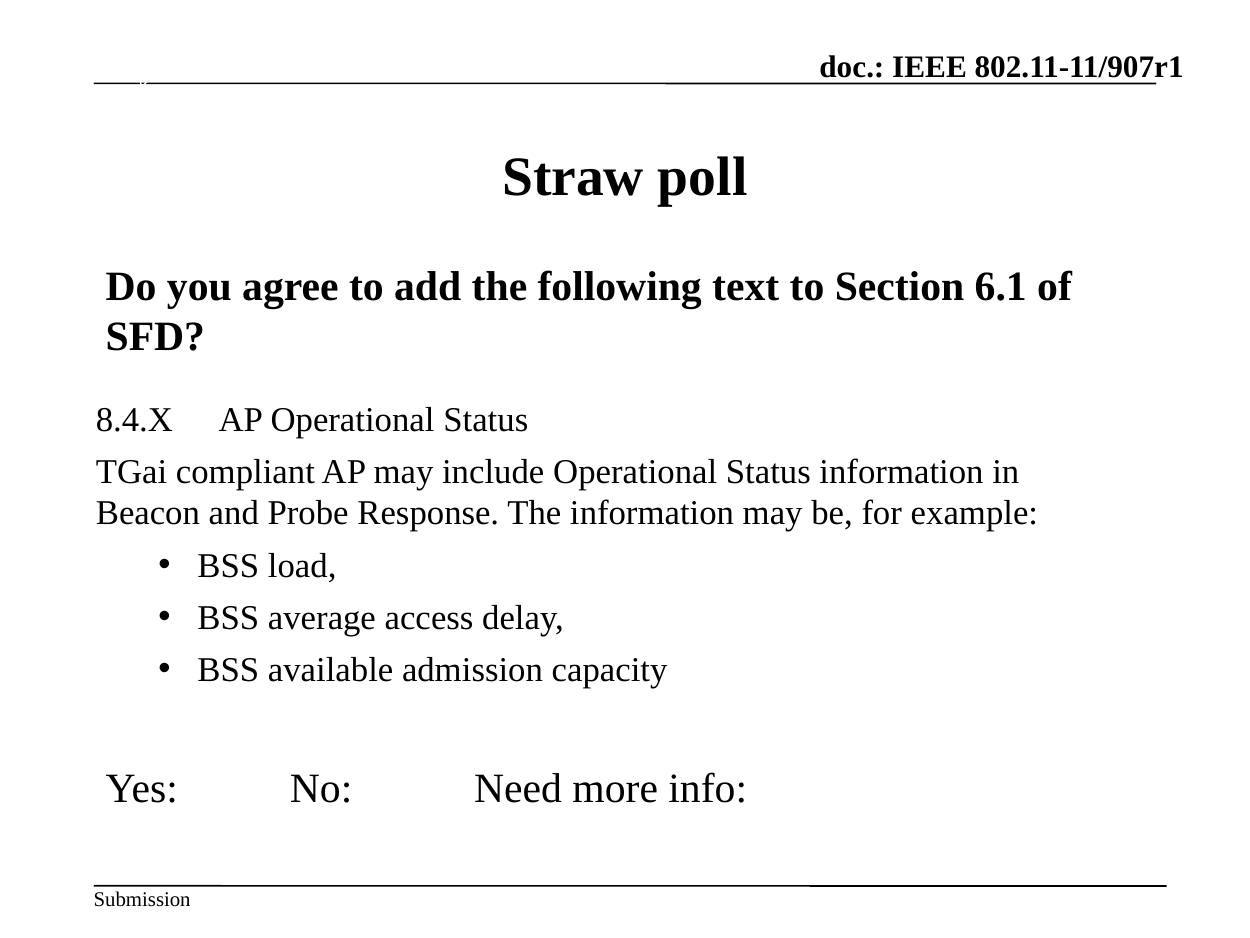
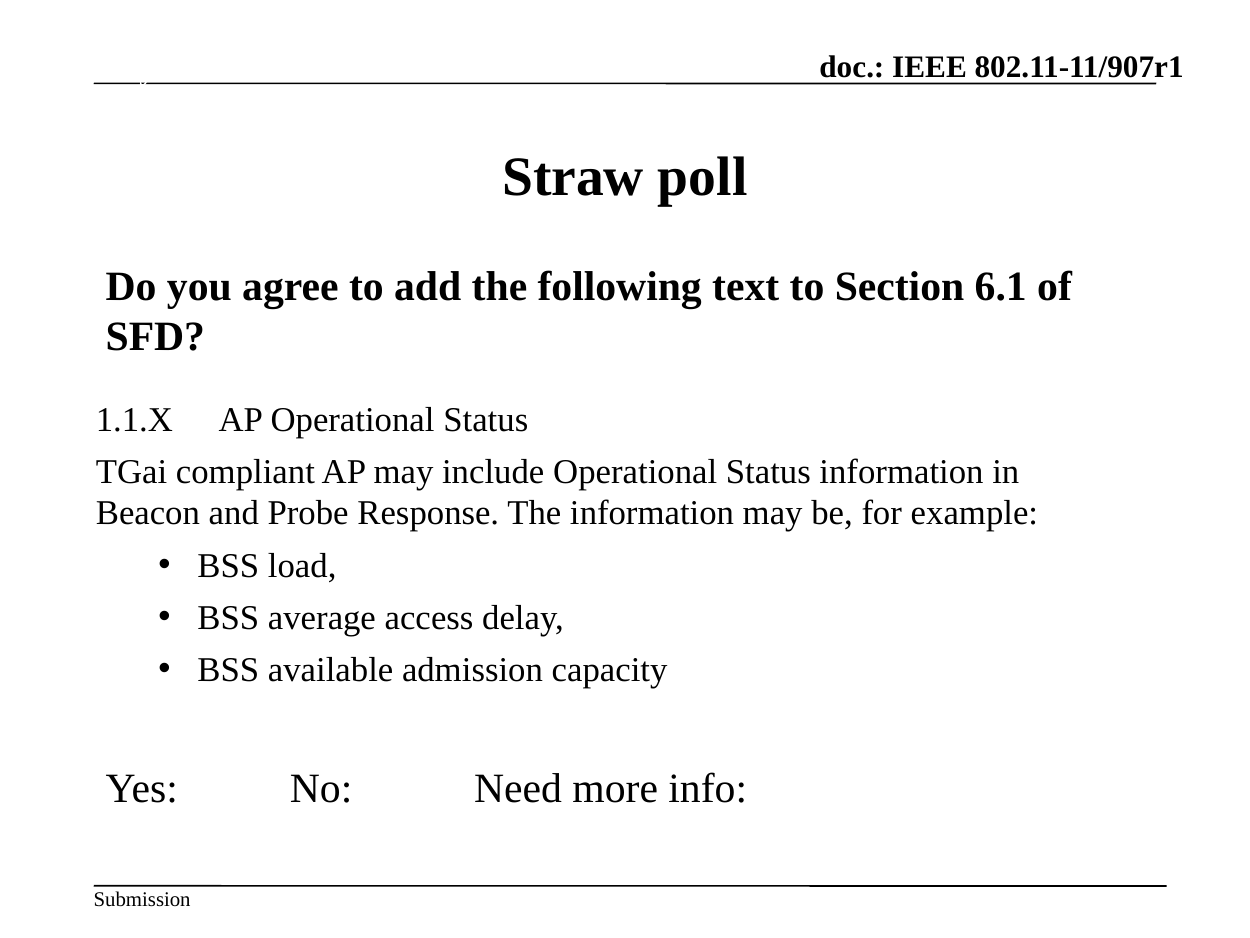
8.4.X: 8.4.X -> 1.1.X
